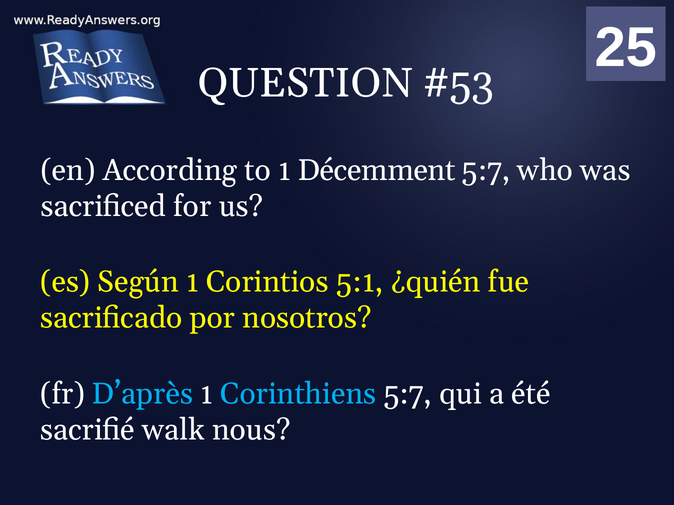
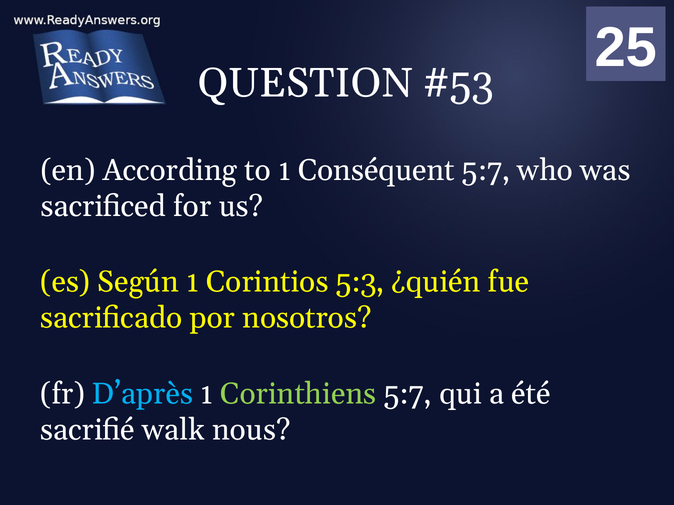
Décemment: Décemment -> Conséquent
5:1: 5:1 -> 5:3
Corinthiens colour: light blue -> light green
